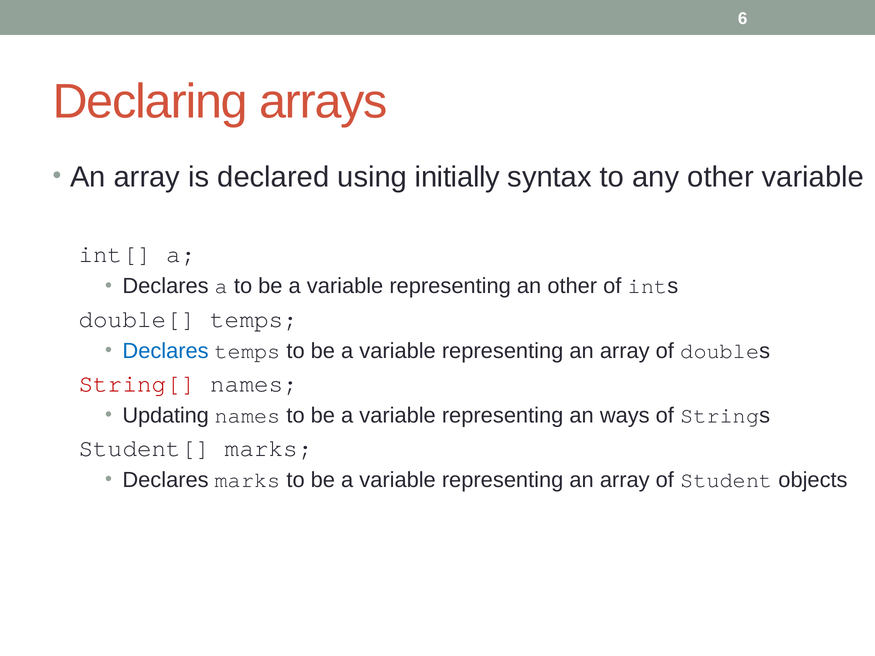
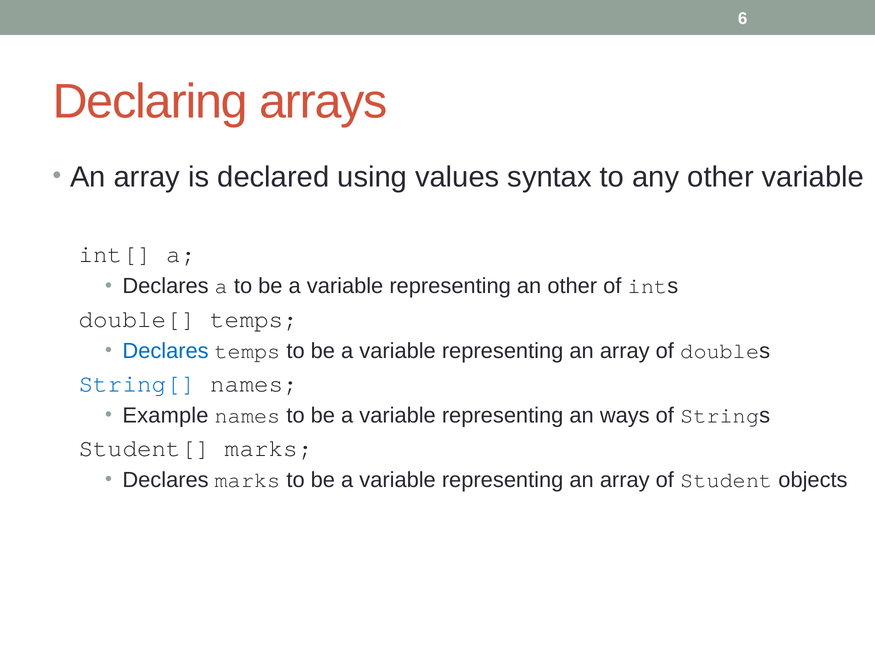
initially: initially -> values
String[ colour: red -> blue
Updating: Updating -> Example
